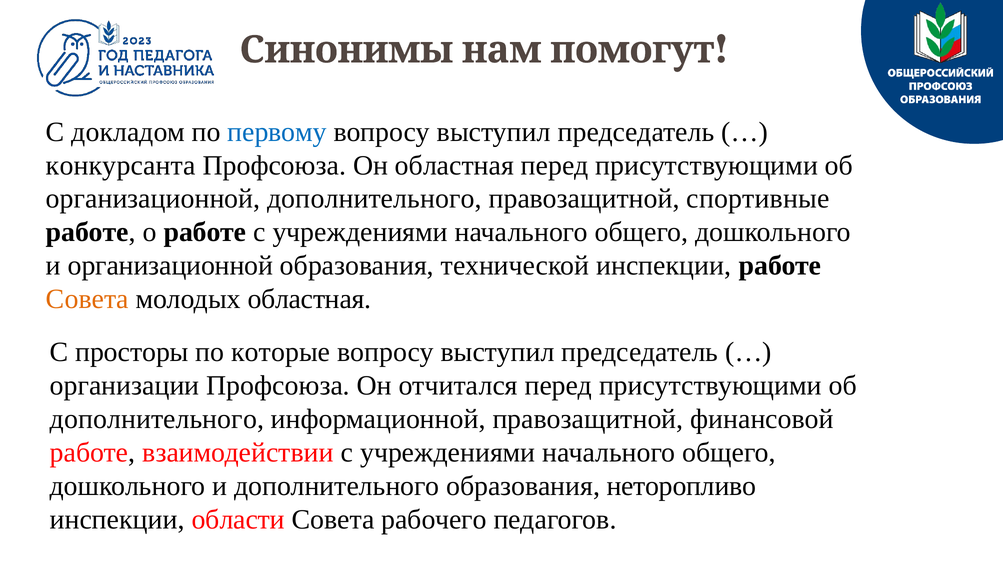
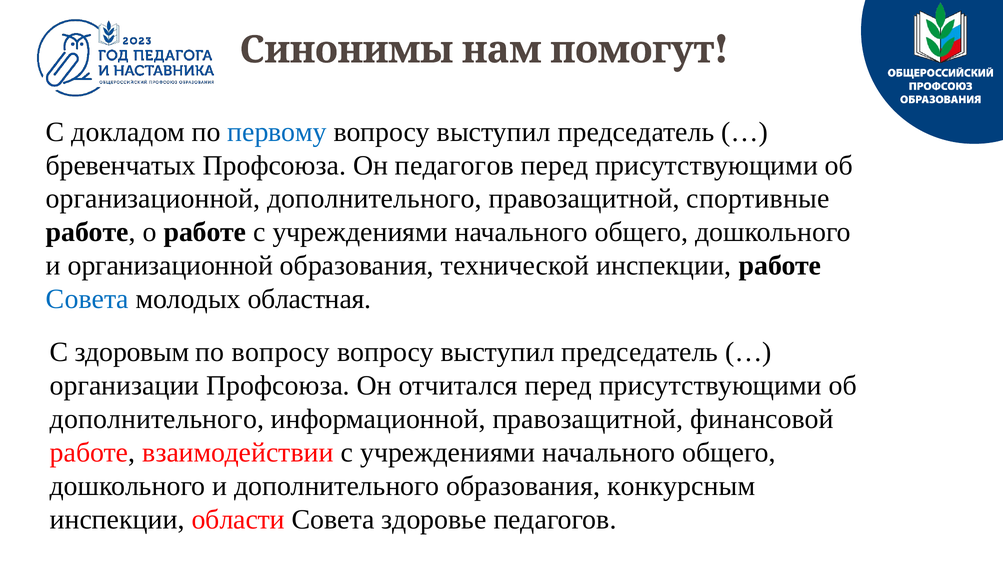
конкурсанта: конкурсанта -> бревенчатых
Он областная: областная -> педагогов
Совета at (87, 299) colour: orange -> blue
просторы: просторы -> здоровым
по которые: которые -> вопросу
неторопливо: неторопливо -> конкурсным
рабочего: рабочего -> здоровье
